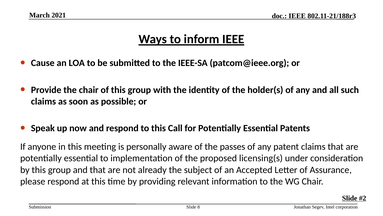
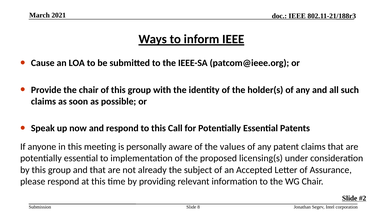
passes: passes -> values
